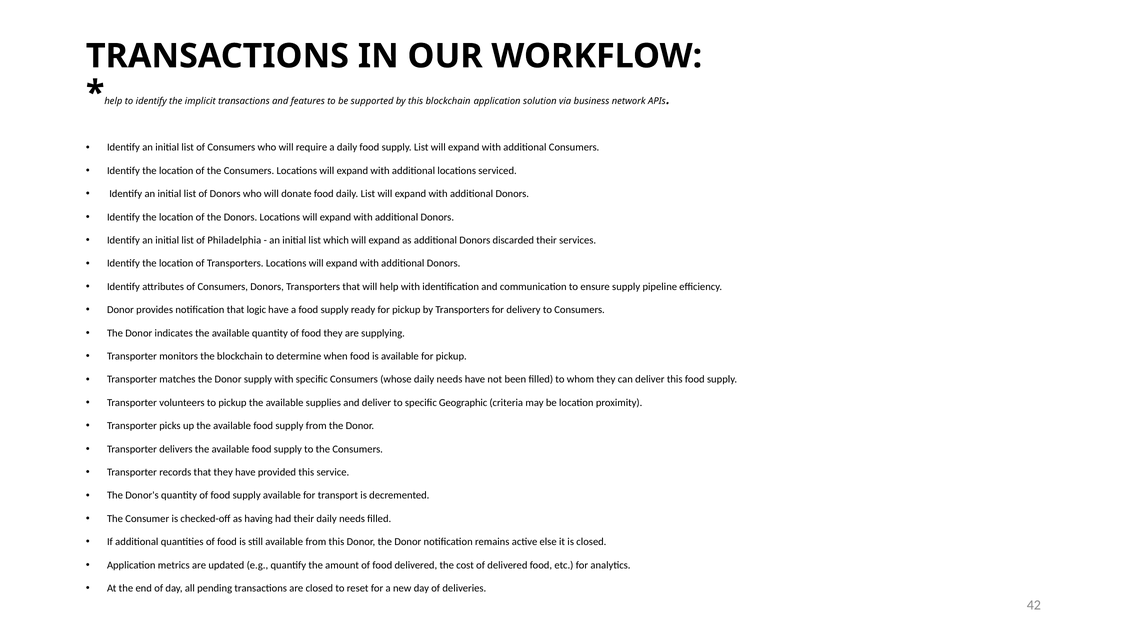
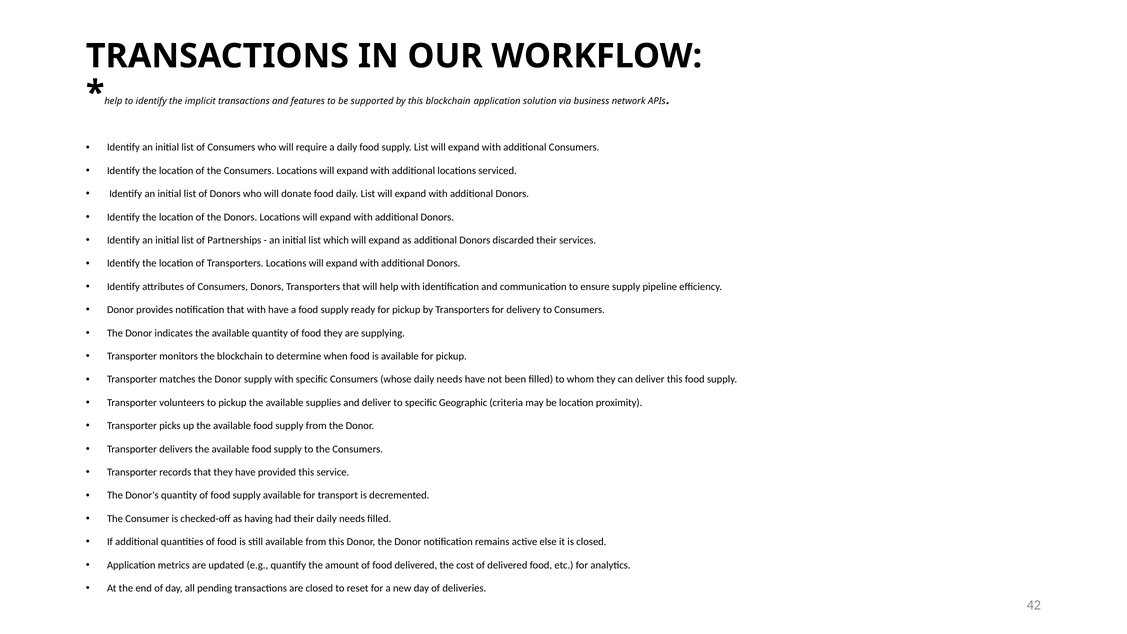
Philadelphia: Philadelphia -> Partnerships
that logic: logic -> with
